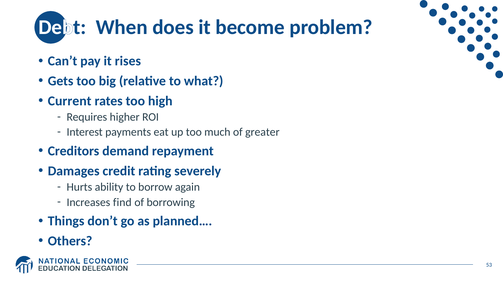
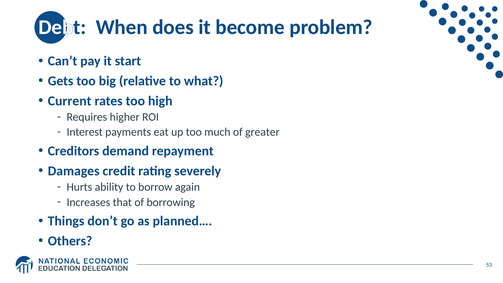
rises: rises -> start
find: find -> that
